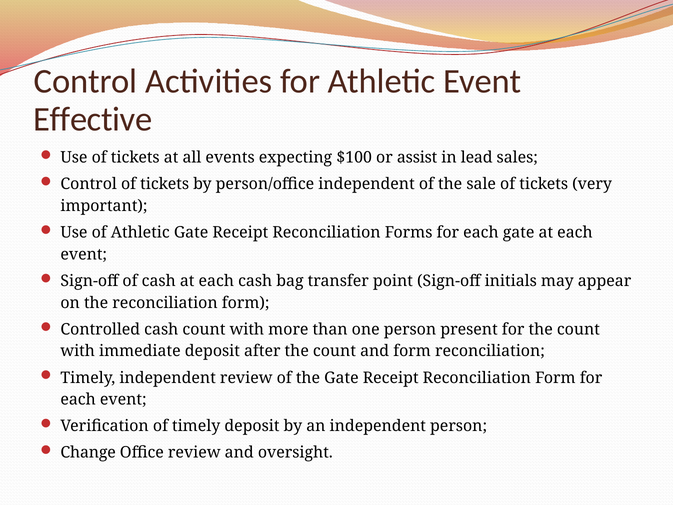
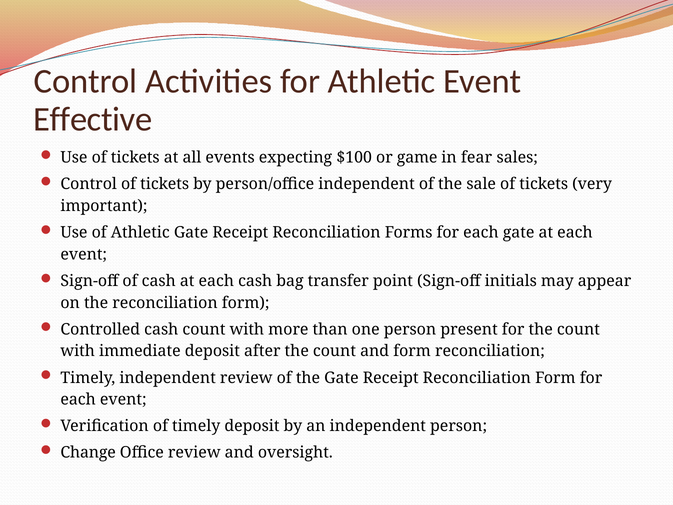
assist: assist -> game
lead: lead -> fear
